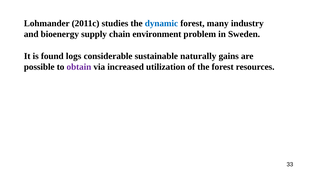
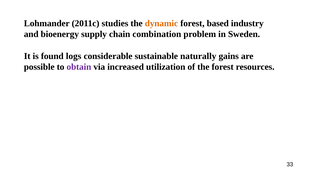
dynamic colour: blue -> orange
many: many -> based
environment: environment -> combination
